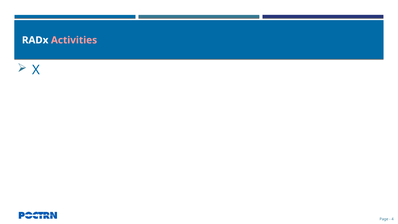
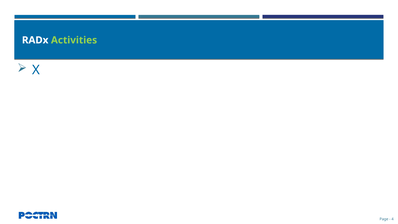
Activities colour: pink -> light green
